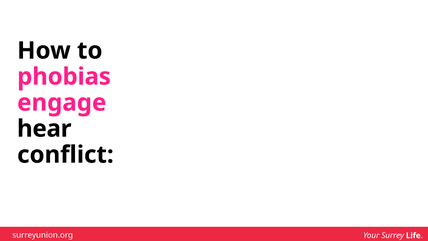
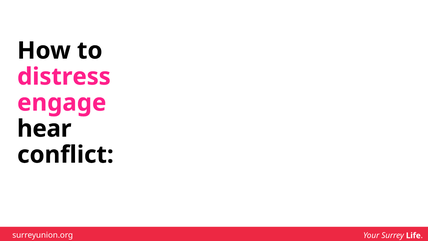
phobias: phobias -> distress
